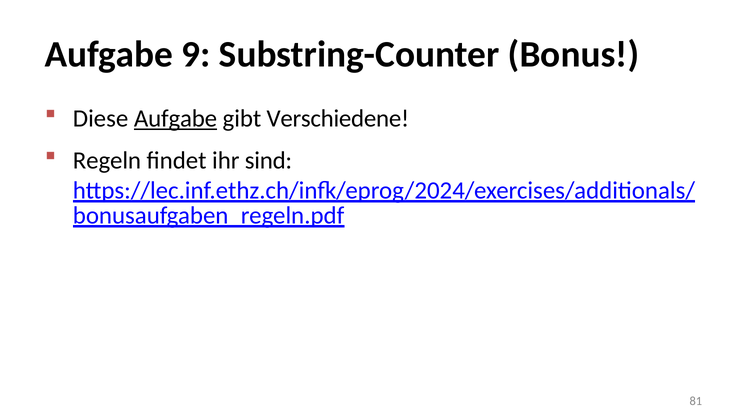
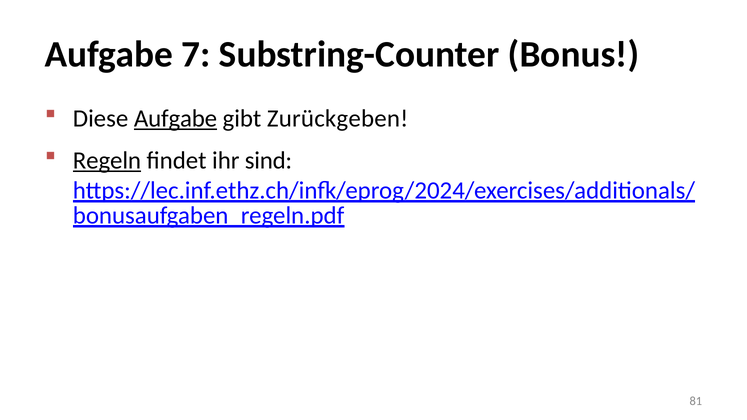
9: 9 -> 7
Verschiedene: Verschiedene -> Zurückgeben
Regeln underline: none -> present
